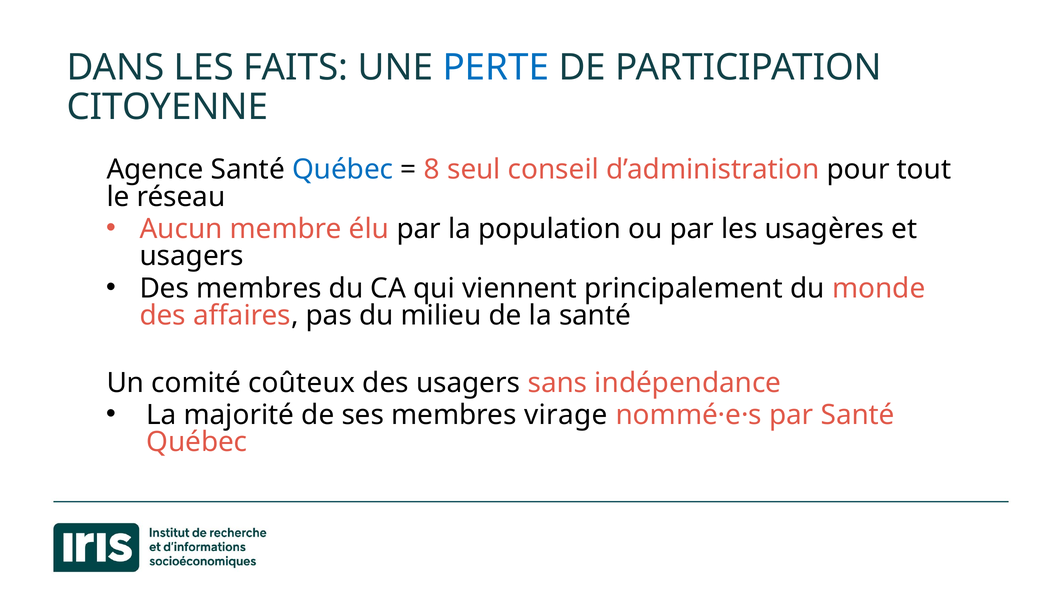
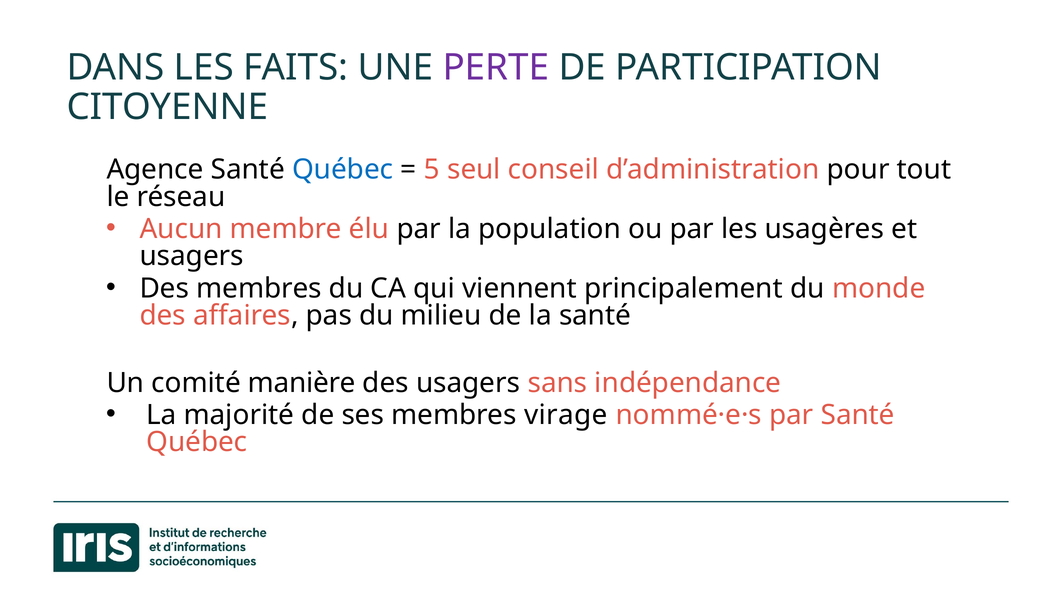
PERTE colour: blue -> purple
8: 8 -> 5
coûteux: coûteux -> manière
